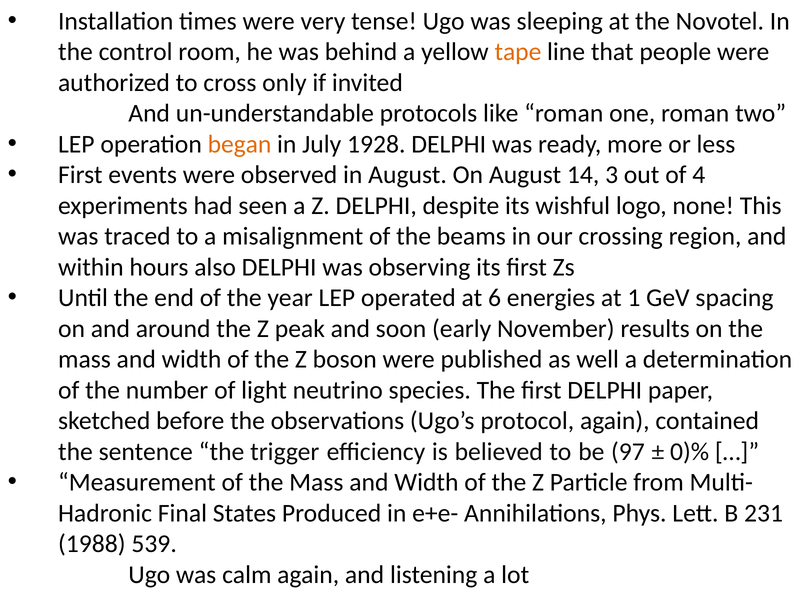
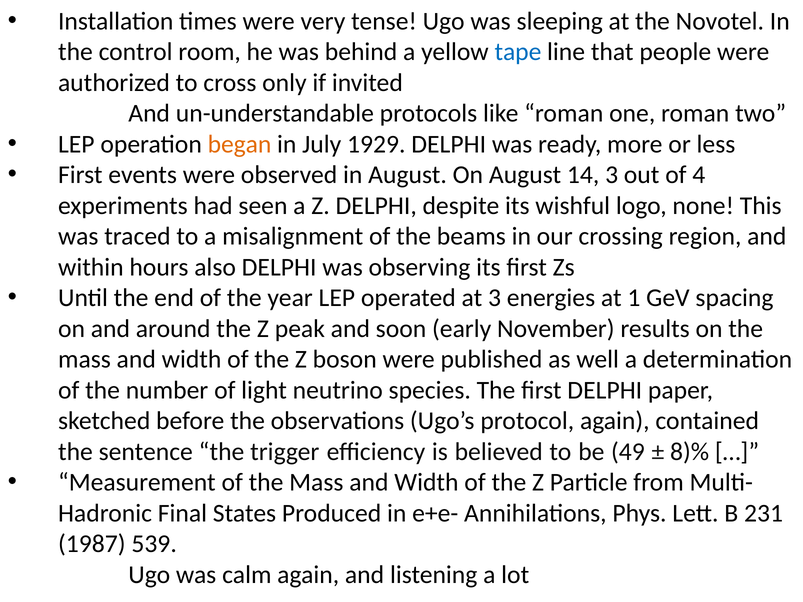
tape colour: orange -> blue
1928: 1928 -> 1929
at 6: 6 -> 3
97: 97 -> 49
0)%: 0)% -> 8)%
1988: 1988 -> 1987
